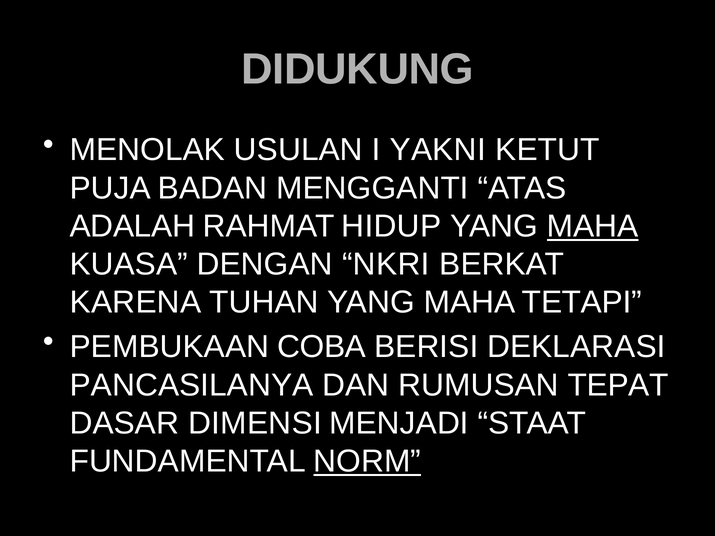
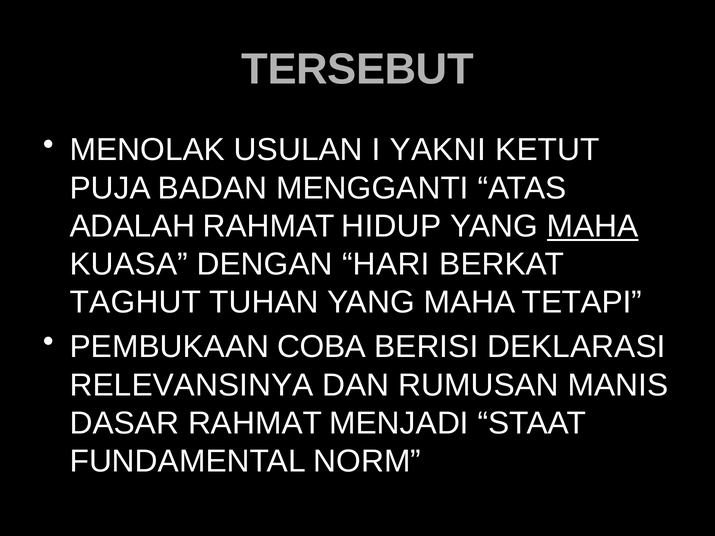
DIDUKUNG: DIDUKUNG -> TERSEBUT
NKRI: NKRI -> HARI
KARENA: KARENA -> TAGHUT
PANCASILANYA: PANCASILANYA -> RELEVANSINYA
TEPAT: TEPAT -> MANIS
DASAR DIMENSI: DIMENSI -> RAHMAT
NORM underline: present -> none
